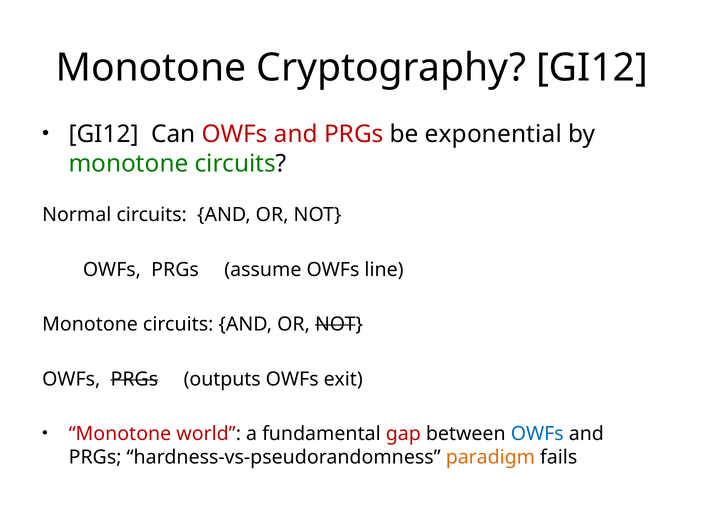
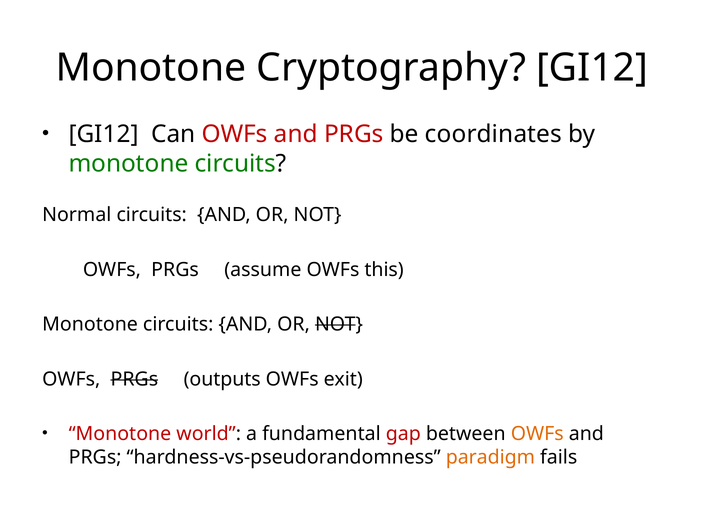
exponential: exponential -> coordinates
line: line -> this
OWFs at (537, 434) colour: blue -> orange
